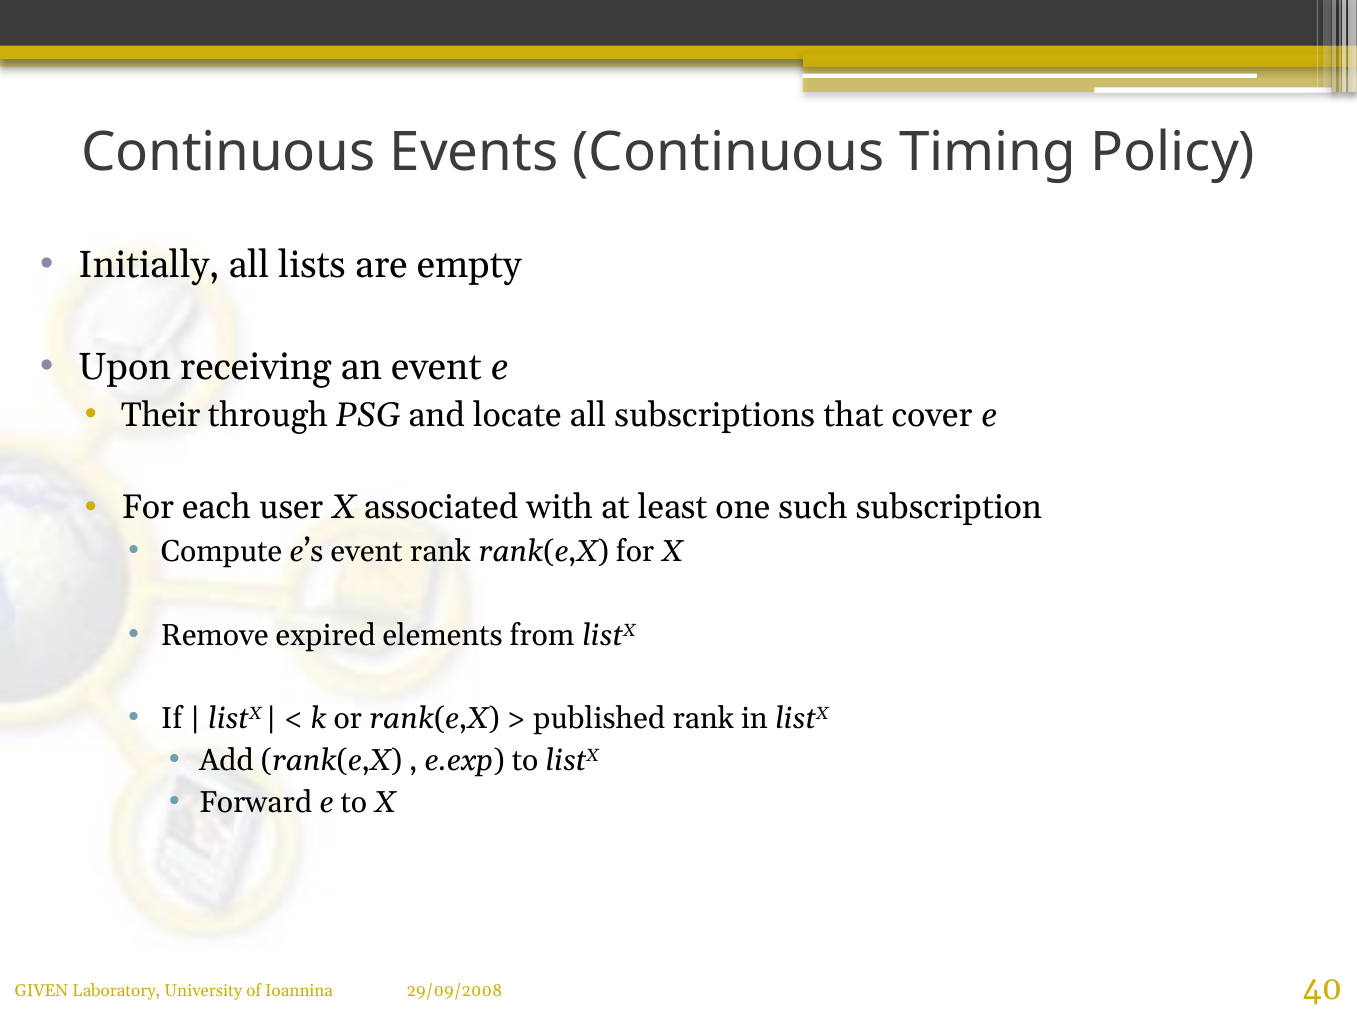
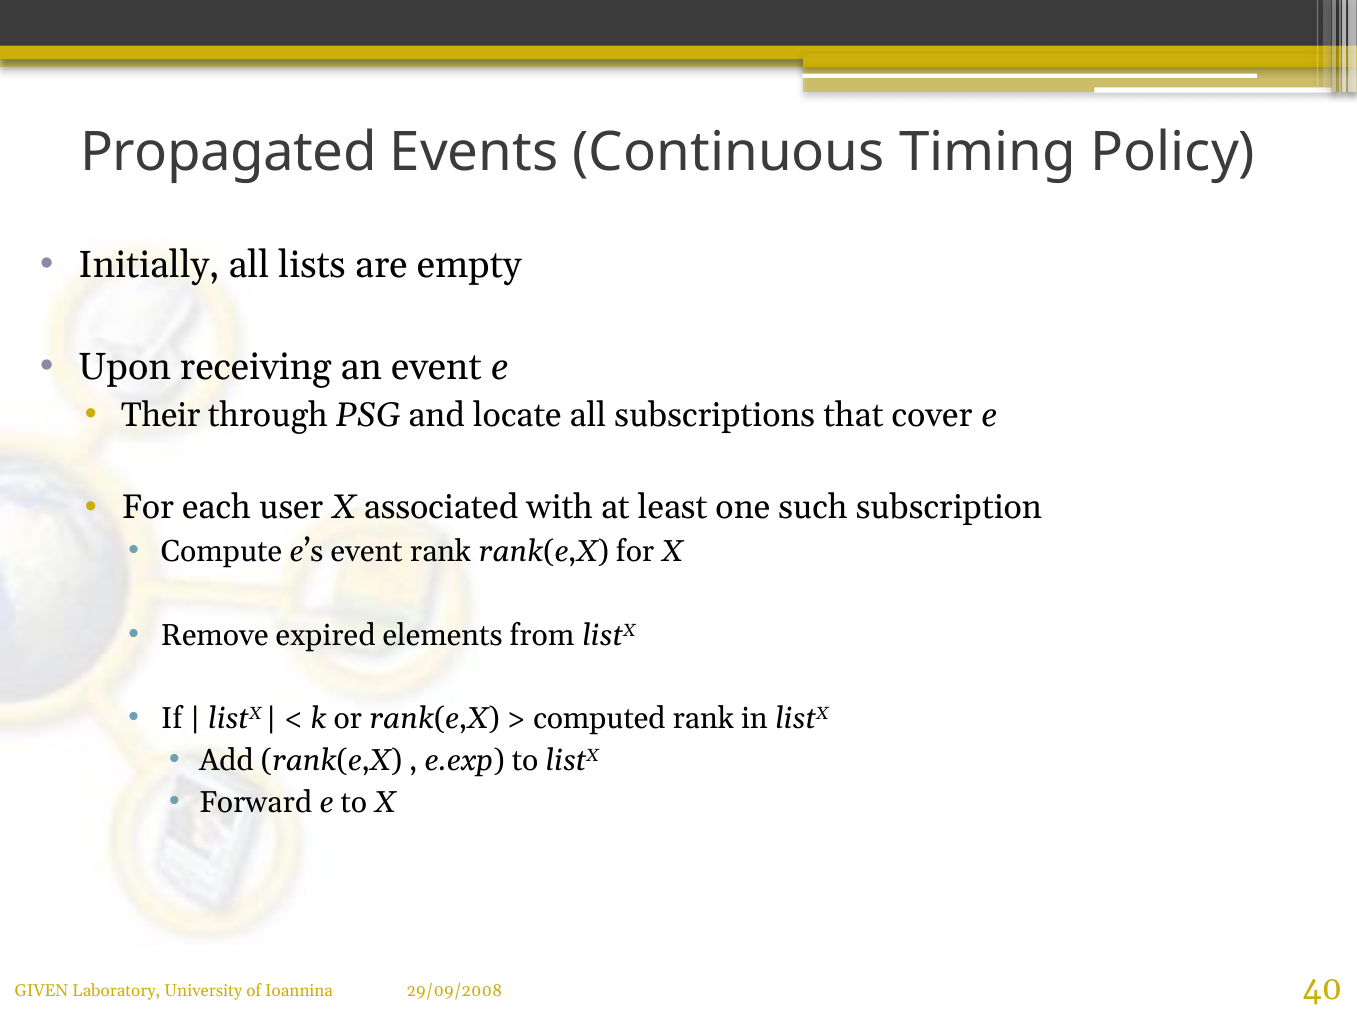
Continuous at (228, 152): Continuous -> Propagated
published: published -> computed
